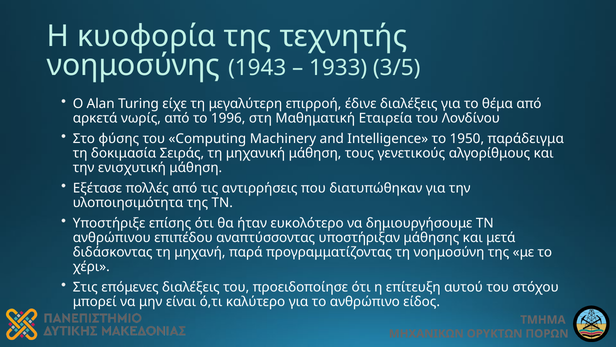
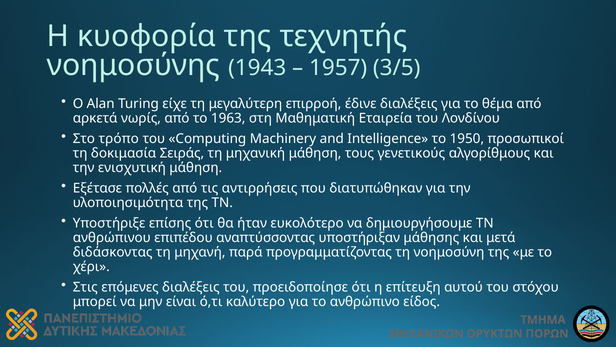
1933: 1933 -> 1957
1996: 1996 -> 1963
φύσης: φύσης -> τρόπο
παράδειγμα: παράδειγμα -> προσωπικοί
